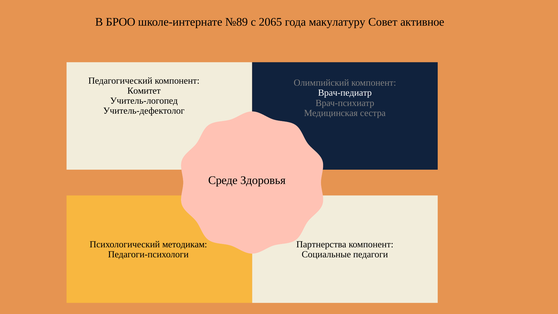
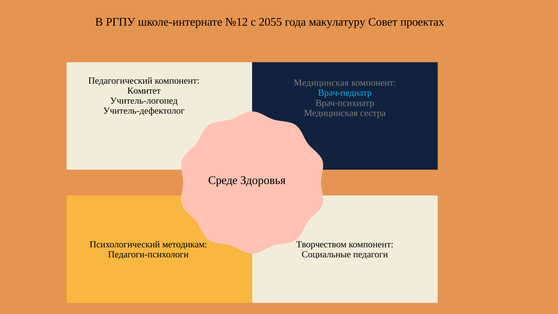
БРОО: БРОО -> РГПУ
№89: №89 -> №12
2065: 2065 -> 2055
активное: активное -> проектах
Олимпийский at (321, 83): Олимпийский -> Медицинская
Врач-педиатр colour: white -> light blue
Партнерства: Партнерства -> Творчеством
